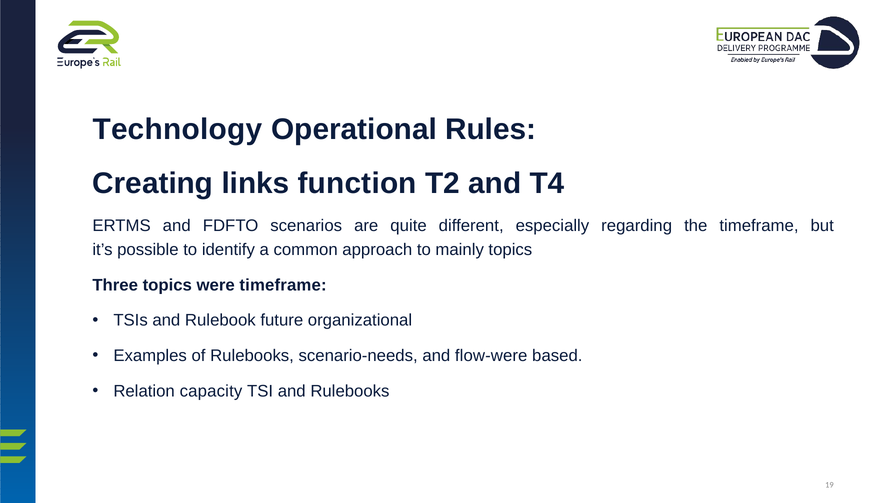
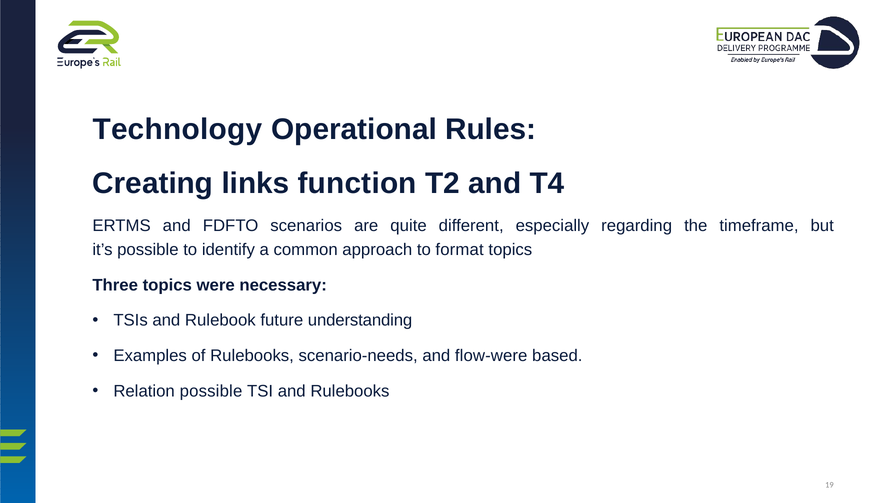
mainly: mainly -> format
were timeframe: timeframe -> necessary
organizational: organizational -> understanding
Relation capacity: capacity -> possible
